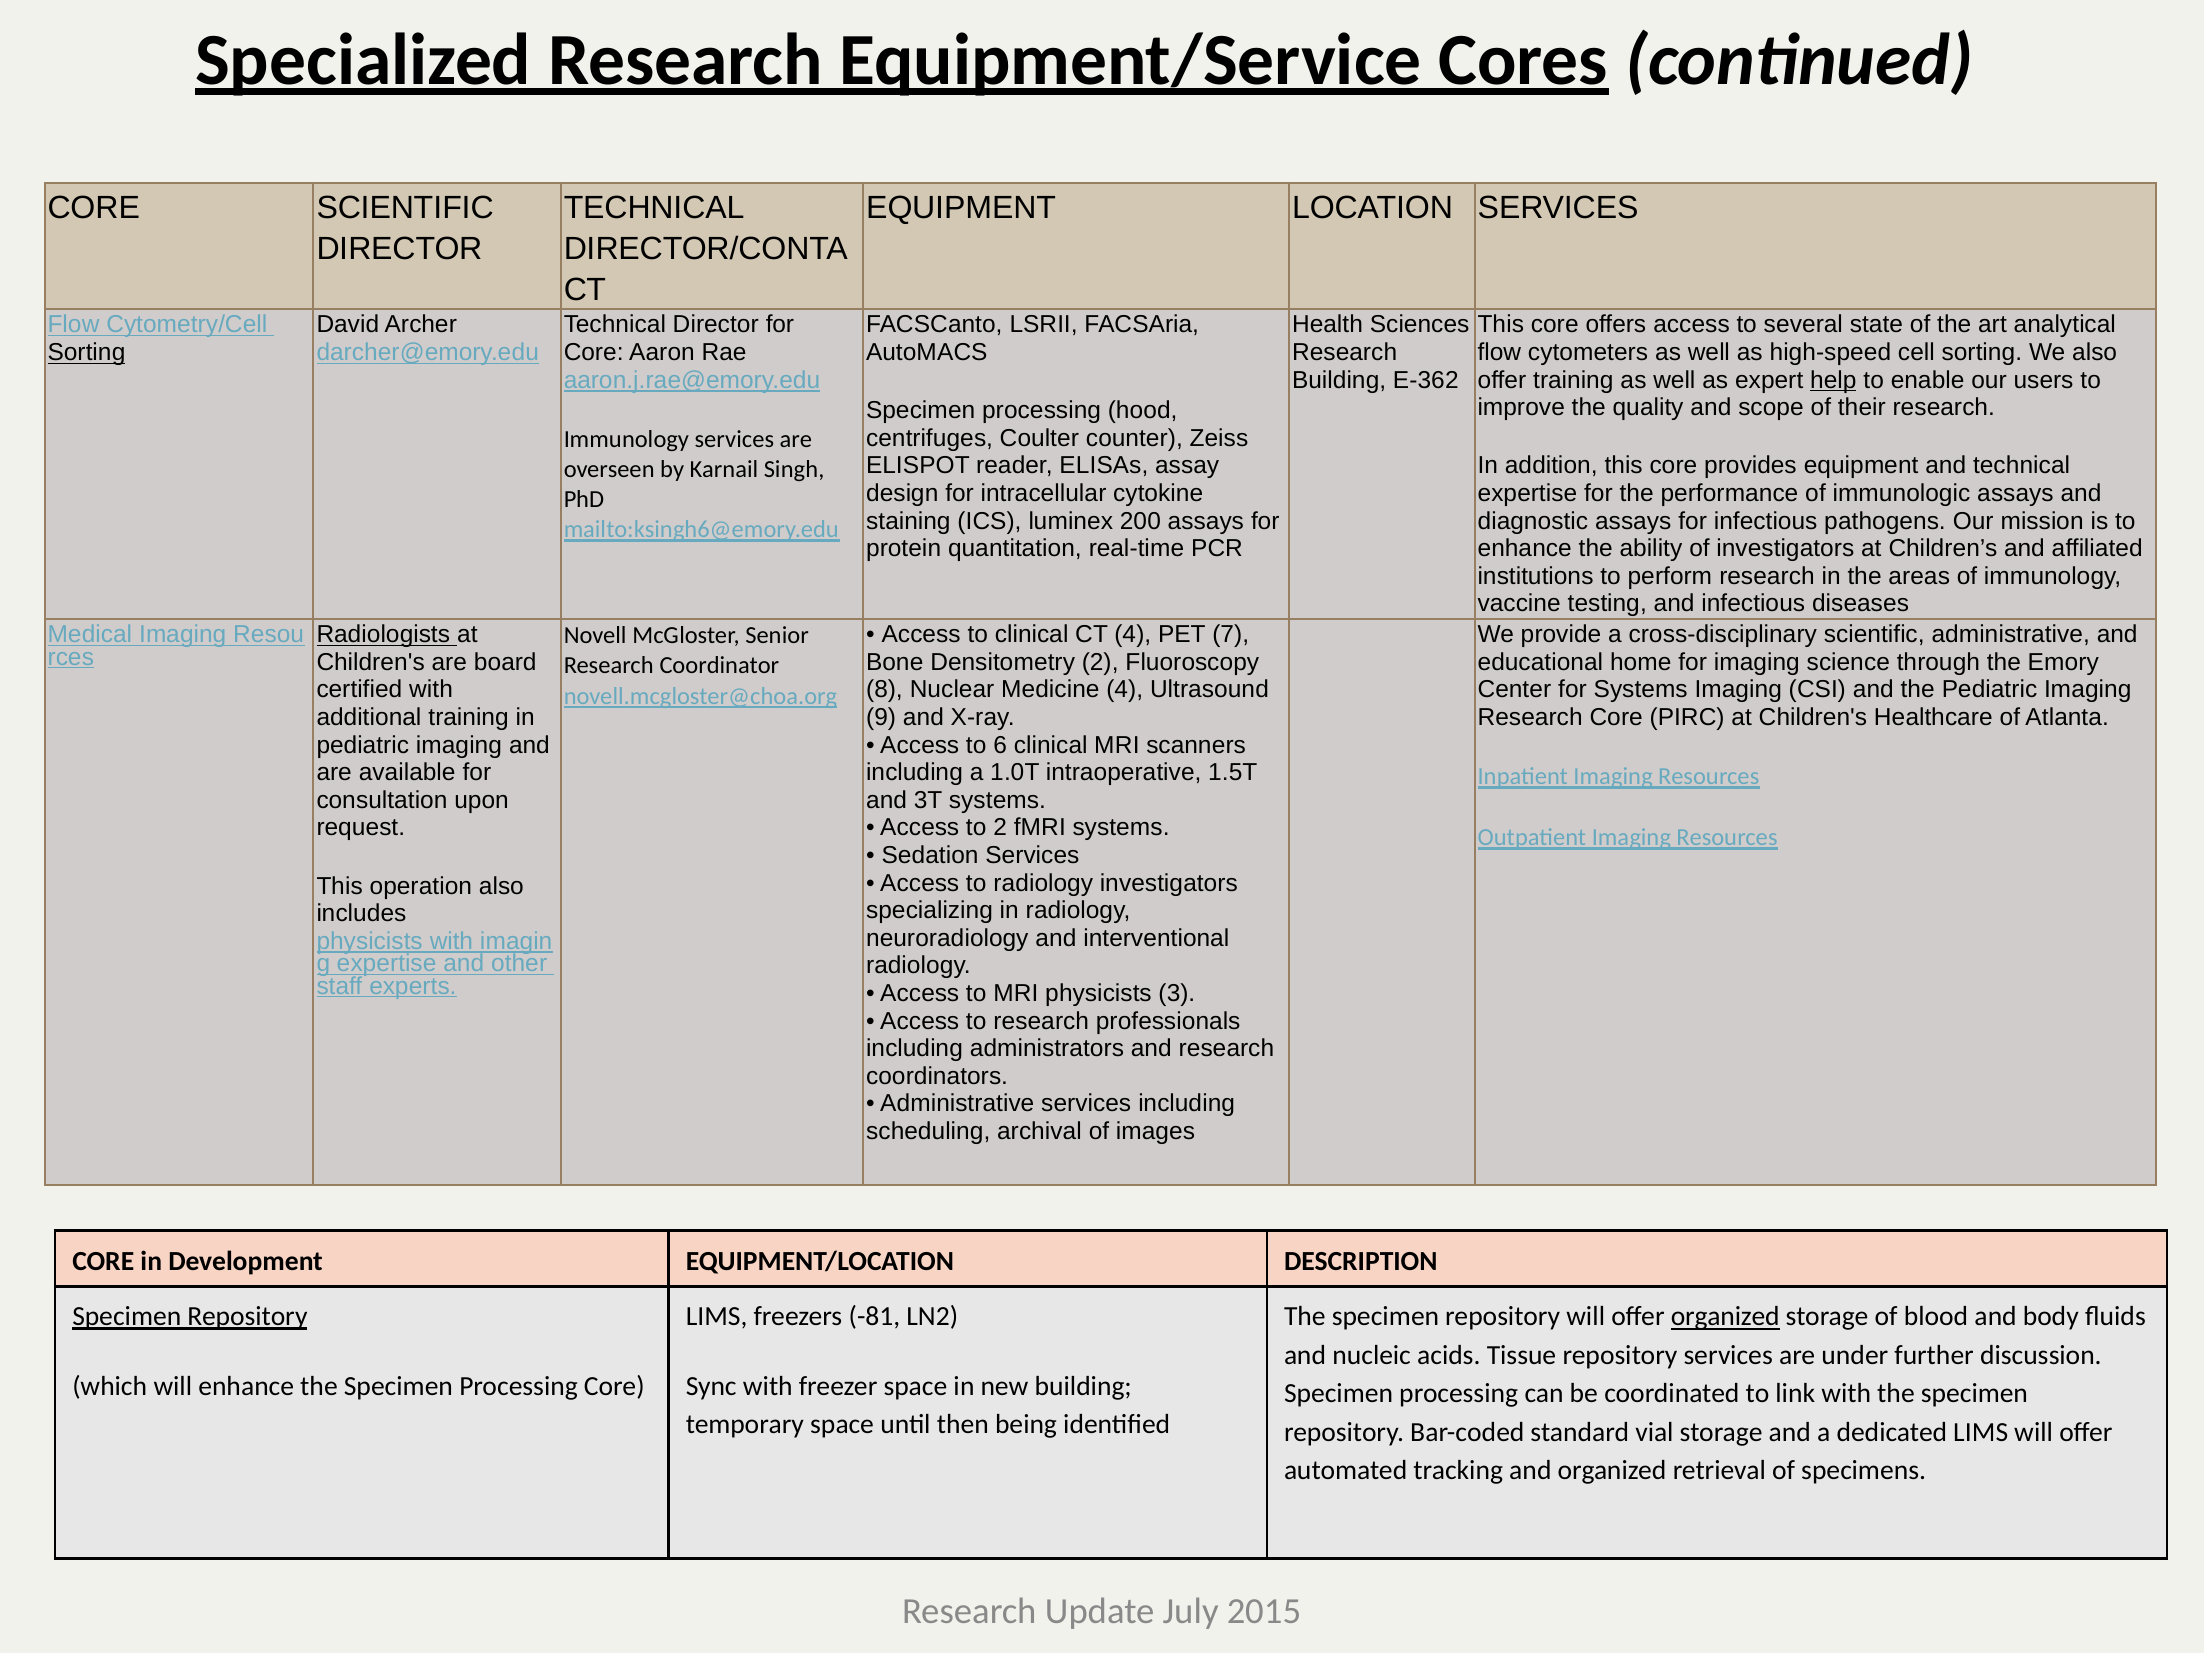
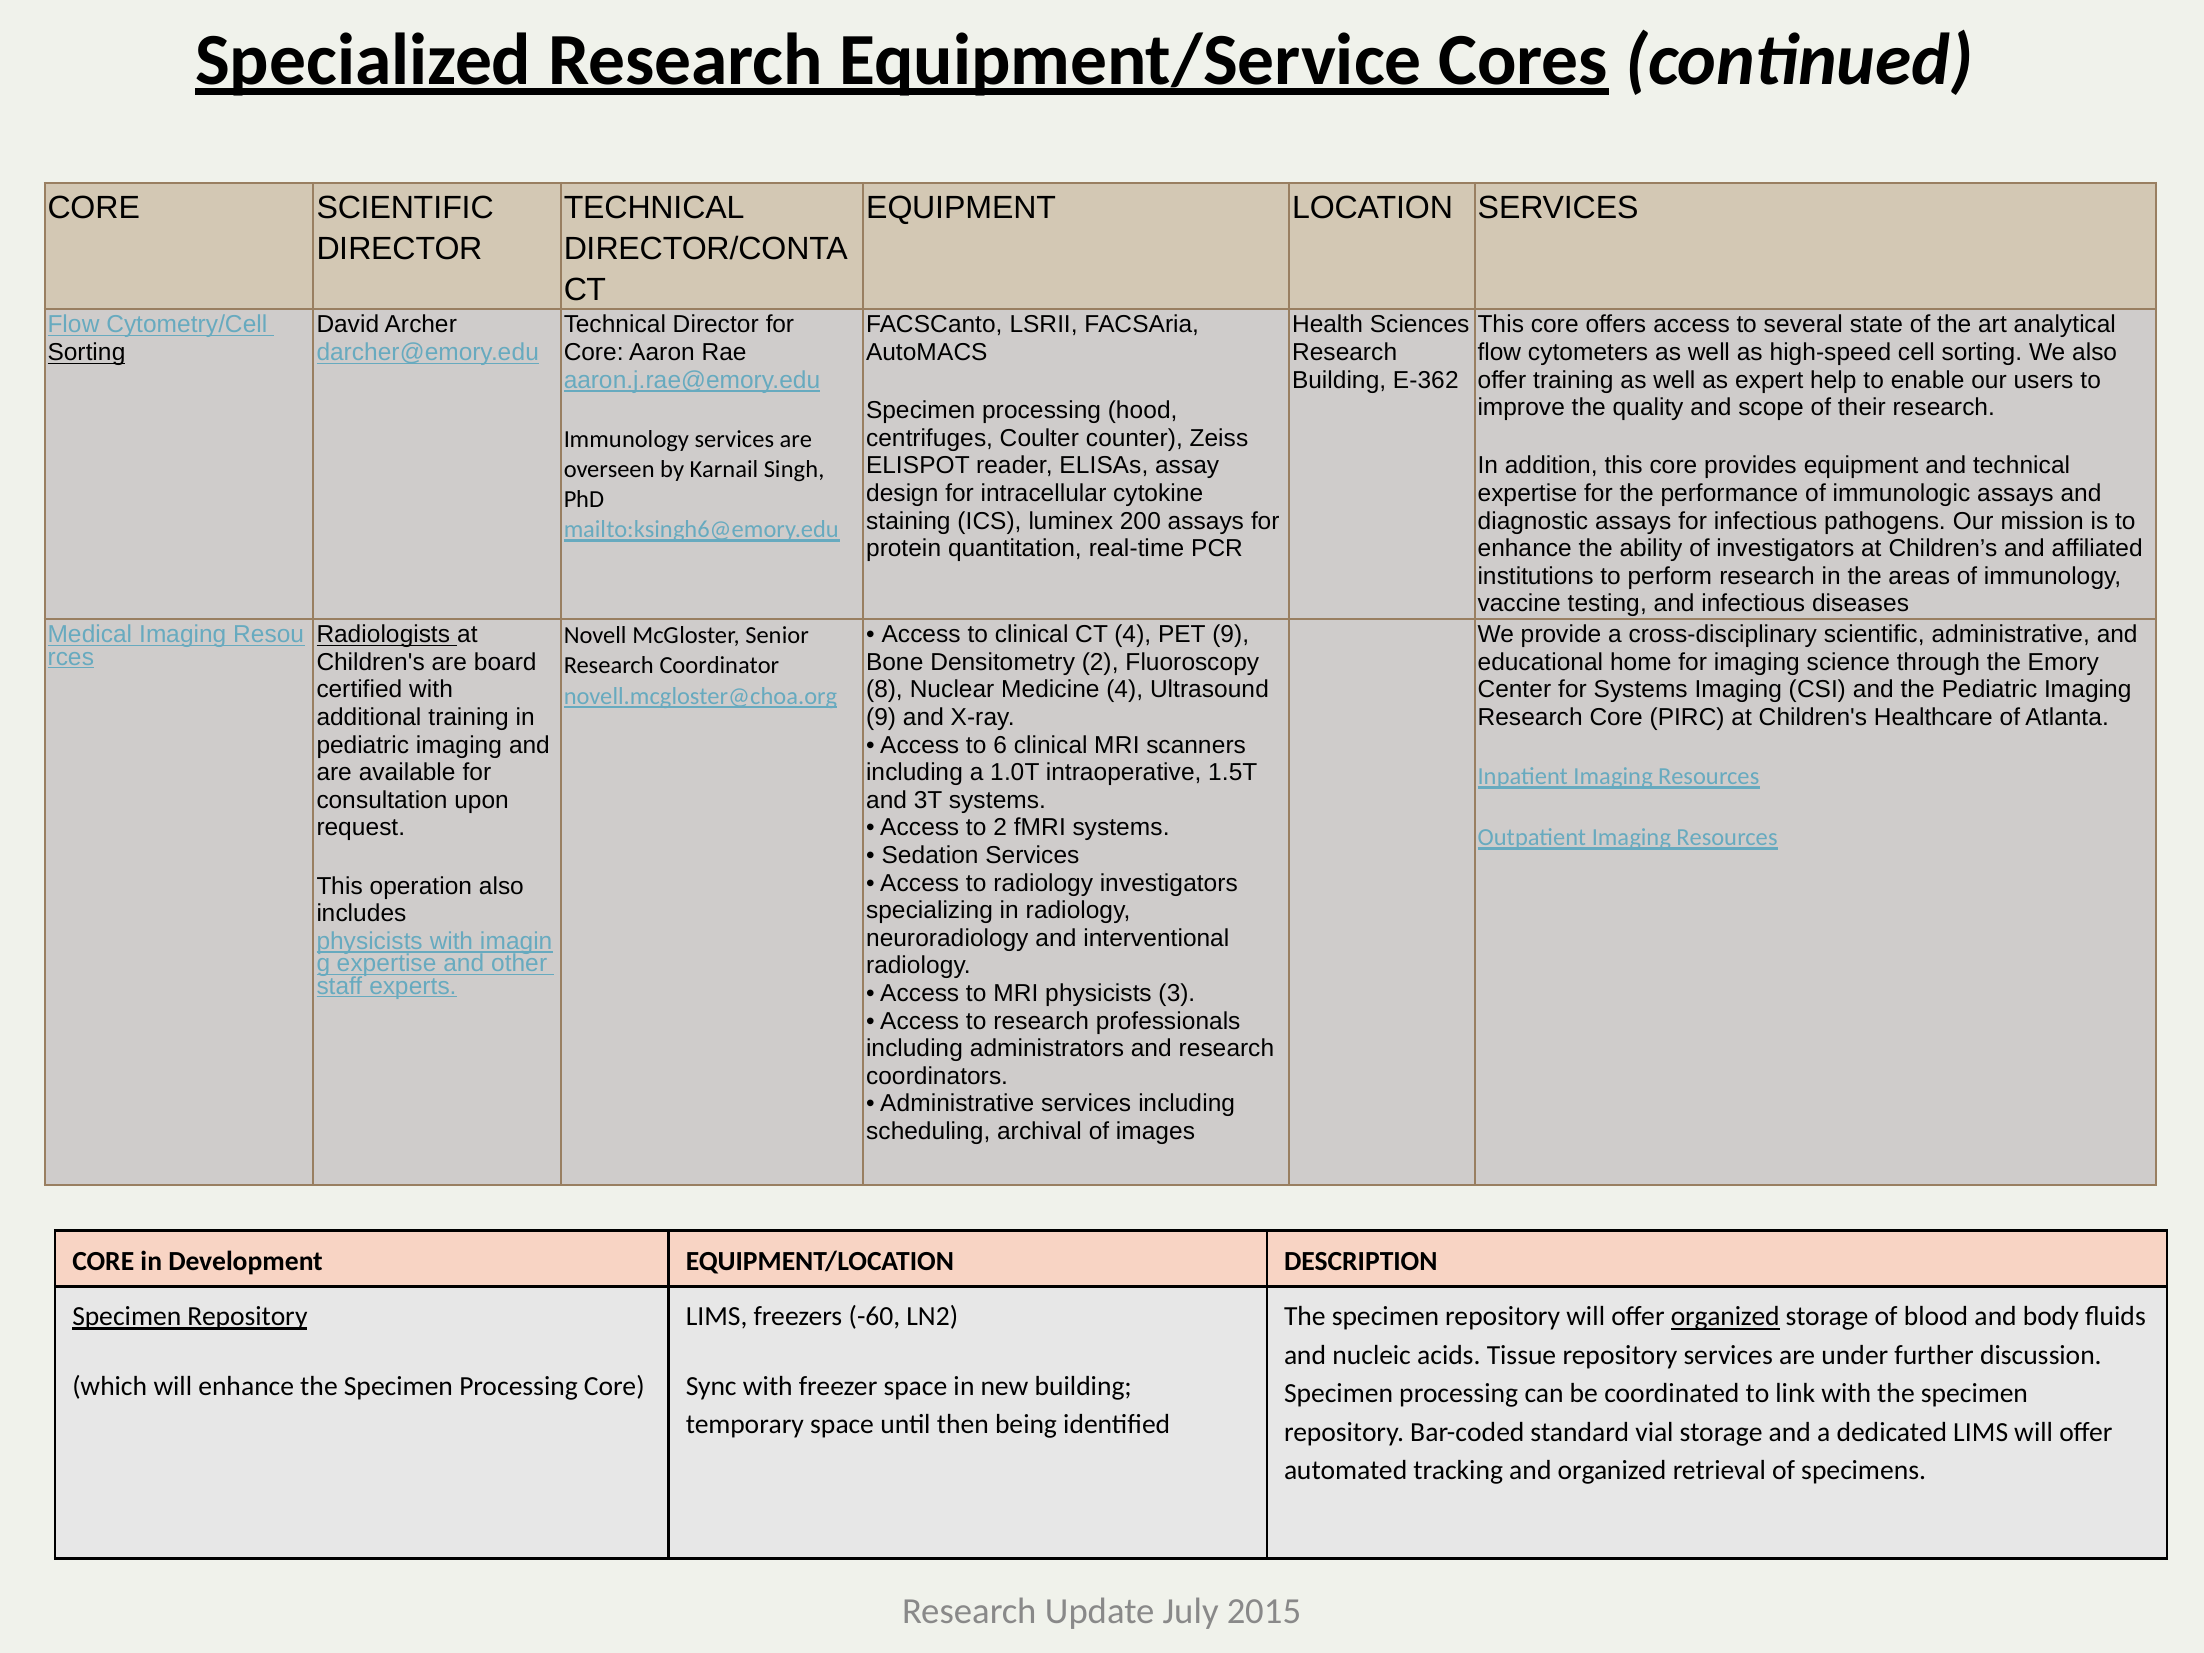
help underline: present -> none
PET 7: 7 -> 9
-81: -81 -> -60
